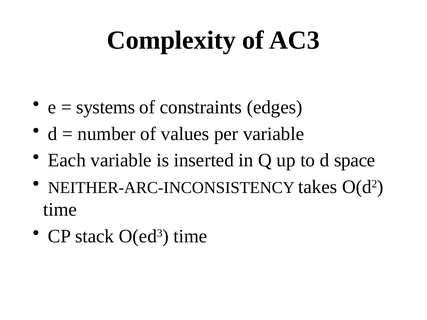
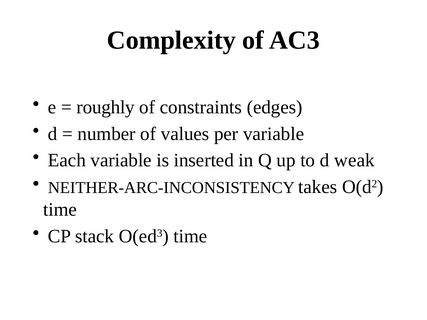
systems: systems -> roughly
space: space -> weak
